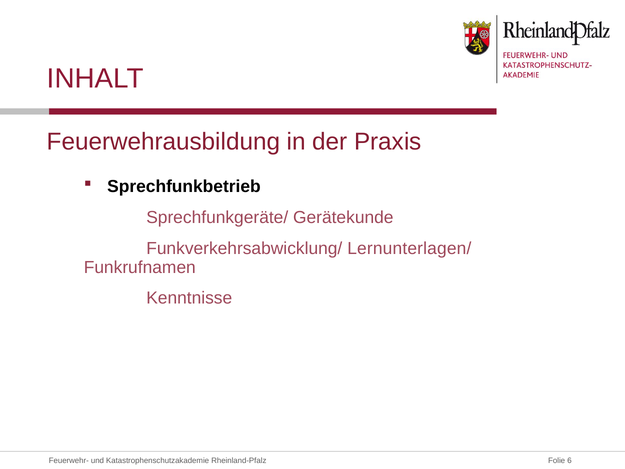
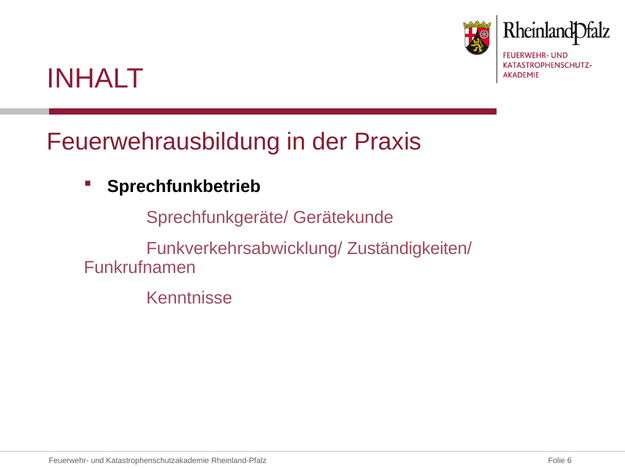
Lernunterlagen/: Lernunterlagen/ -> Zuständigkeiten/
